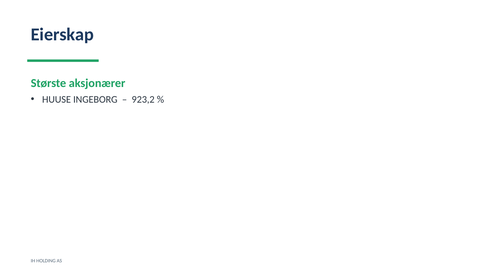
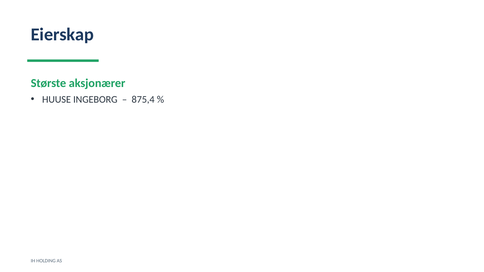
923,2: 923,2 -> 875,4
